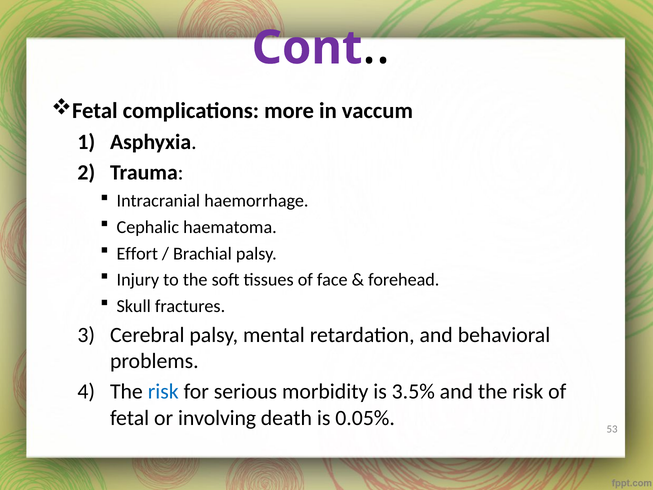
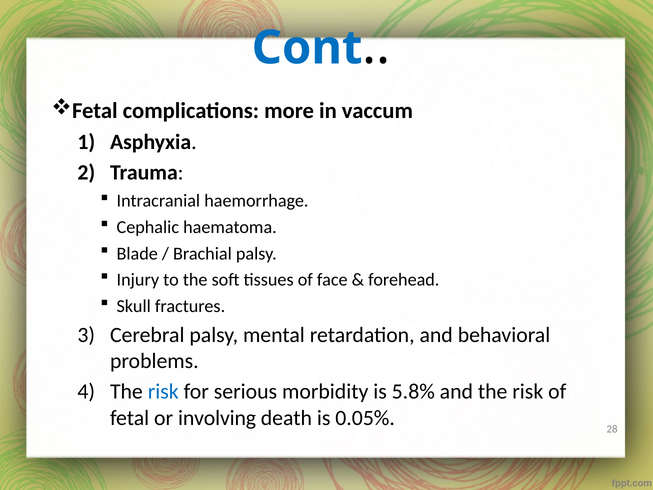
Cont colour: purple -> blue
Effort: Effort -> Blade
3.5%: 3.5% -> 5.8%
53: 53 -> 28
